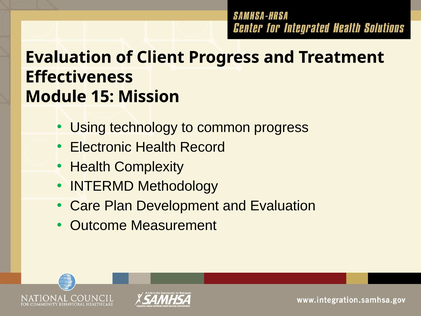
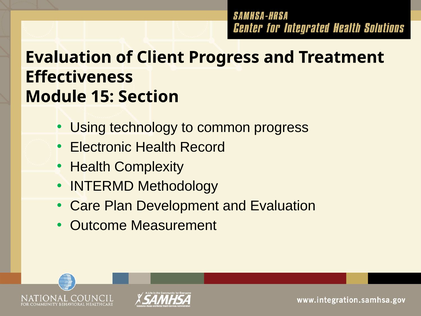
Mission: Mission -> Section
